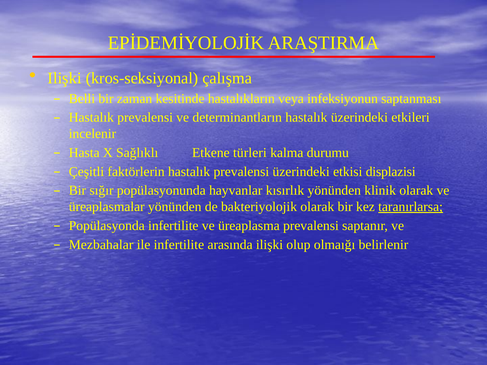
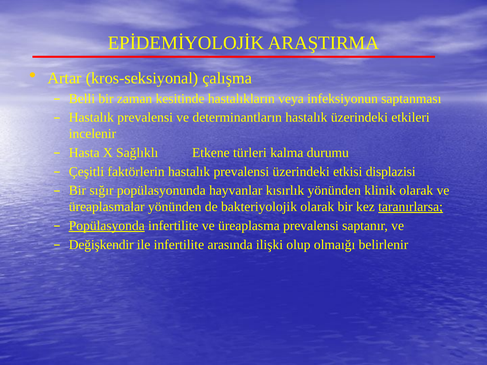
Ilişki at (65, 78): Ilişki -> Artar
Popülasyonda underline: none -> present
Mezbahalar: Mezbahalar -> Değişkendir
